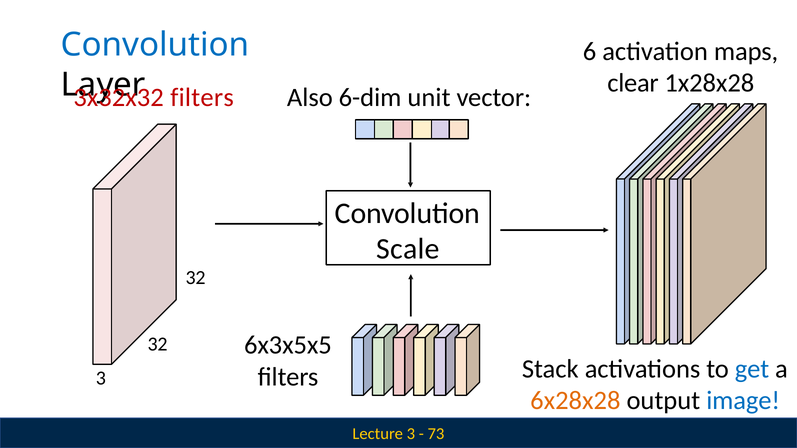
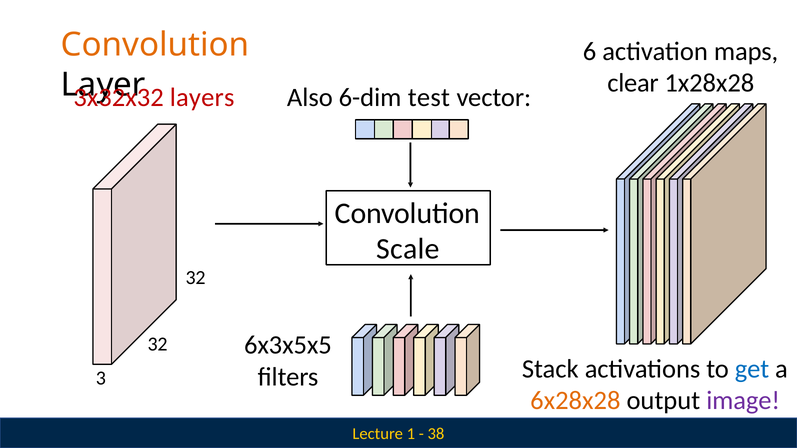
Convolution at (155, 45) colour: blue -> orange
filters at (202, 98): filters -> layers
unit: unit -> test
image colour: blue -> purple
Lecture 3: 3 -> 1
73: 73 -> 38
